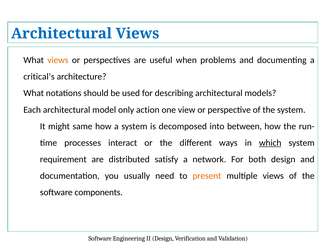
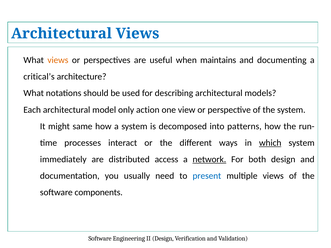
problems: problems -> maintains
between: between -> patterns
requirement: requirement -> immediately
satisfy: satisfy -> access
network underline: none -> present
present colour: orange -> blue
